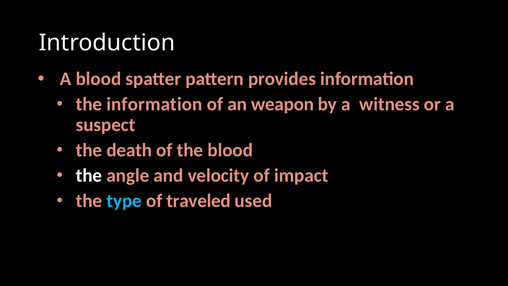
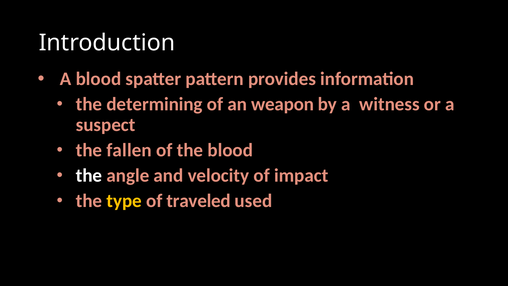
the information: information -> determining
death: death -> fallen
type colour: light blue -> yellow
